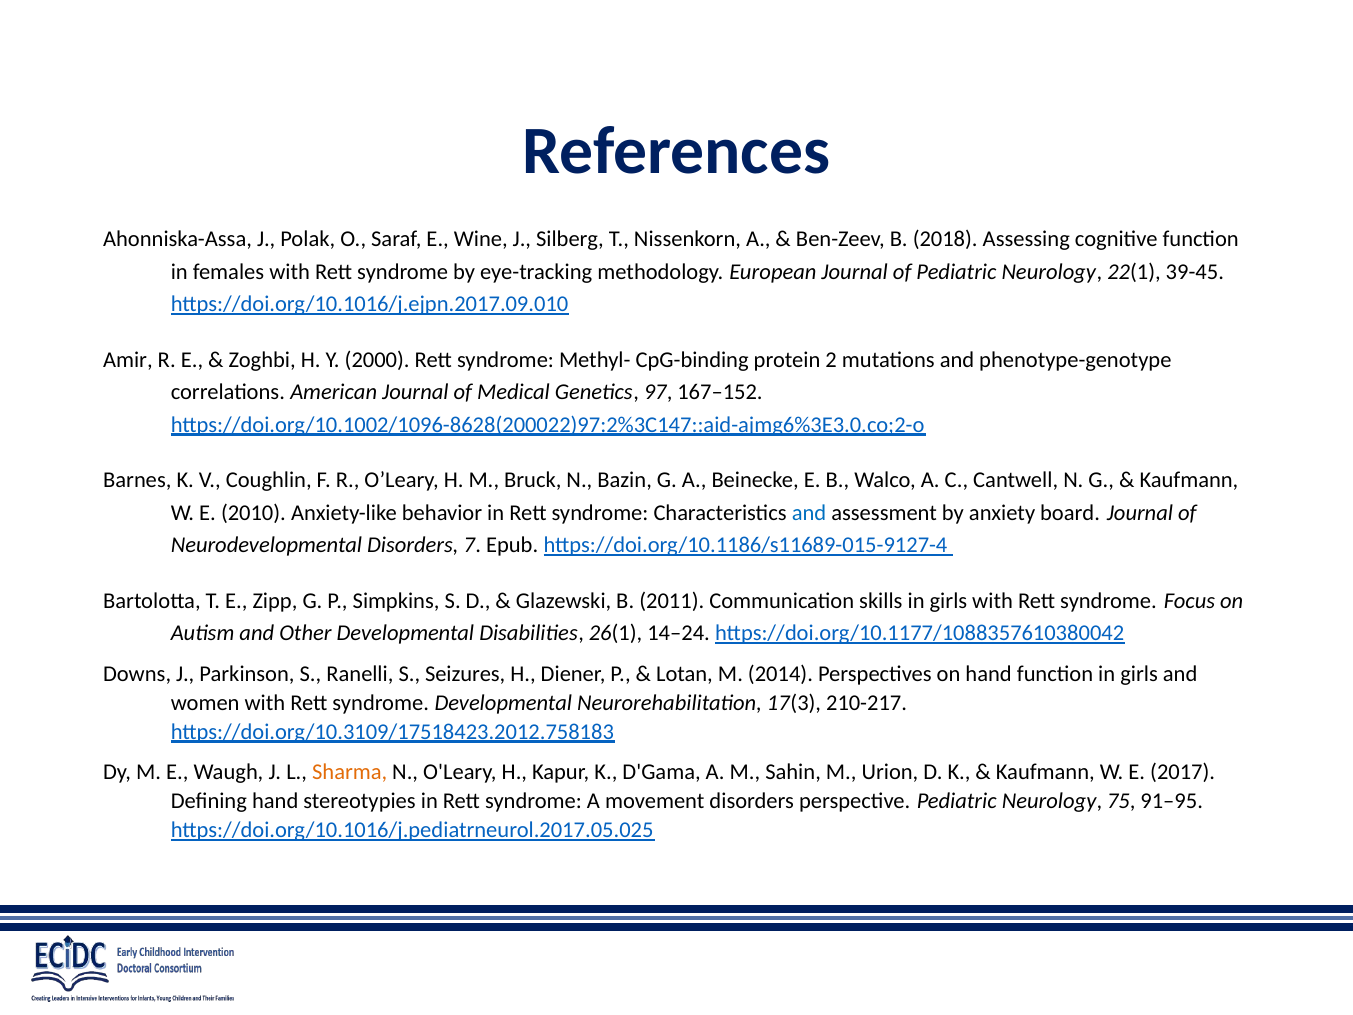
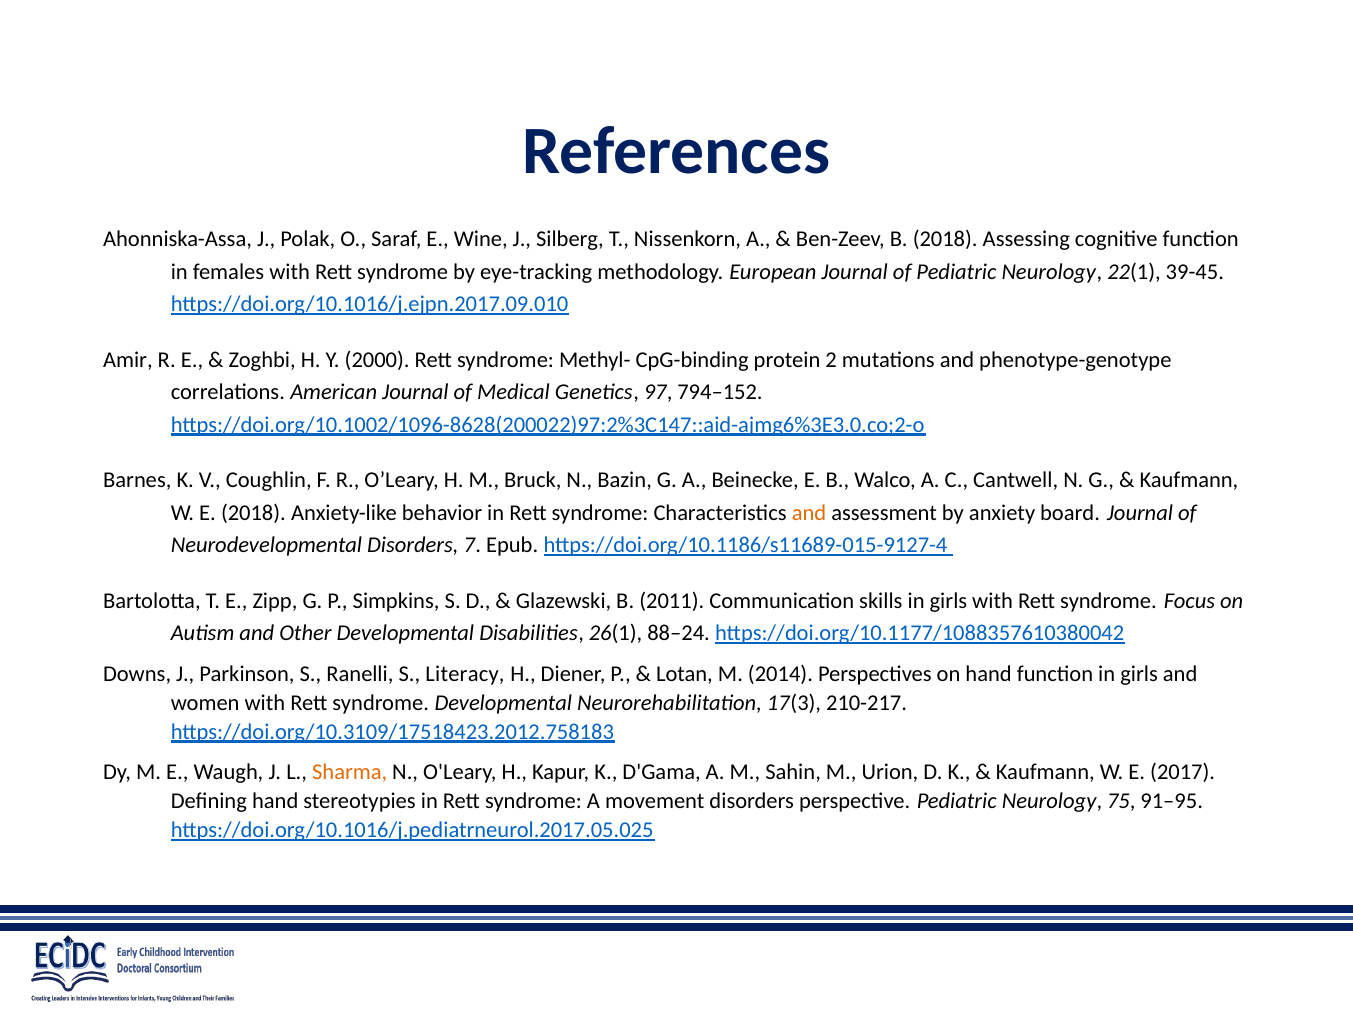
167–152: 167–152 -> 794–152
E 2010: 2010 -> 2018
and at (809, 512) colour: blue -> orange
14–24: 14–24 -> 88–24
Seizures: Seizures -> Literacy
